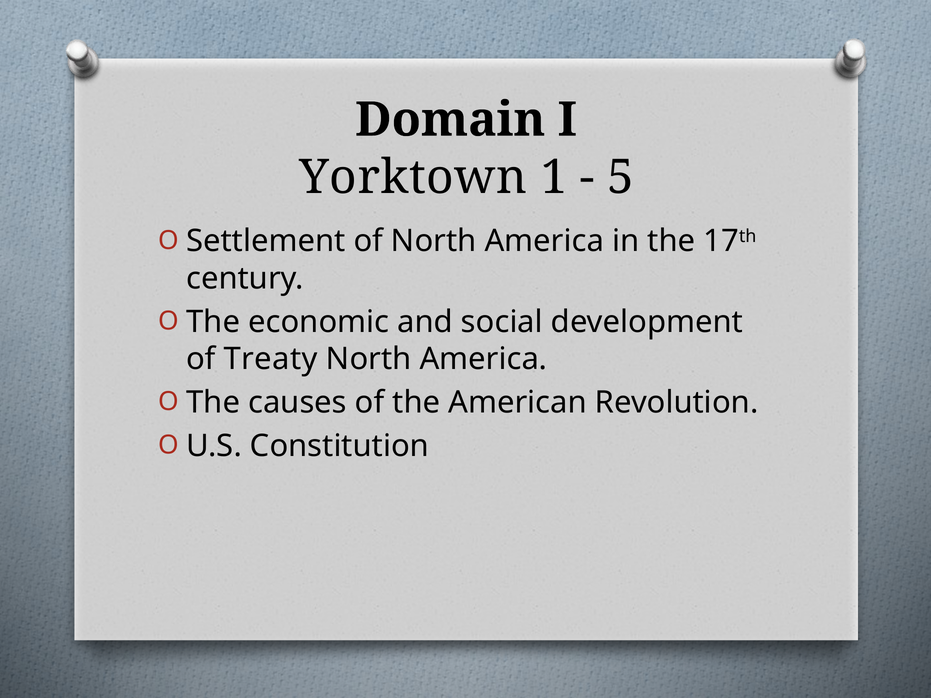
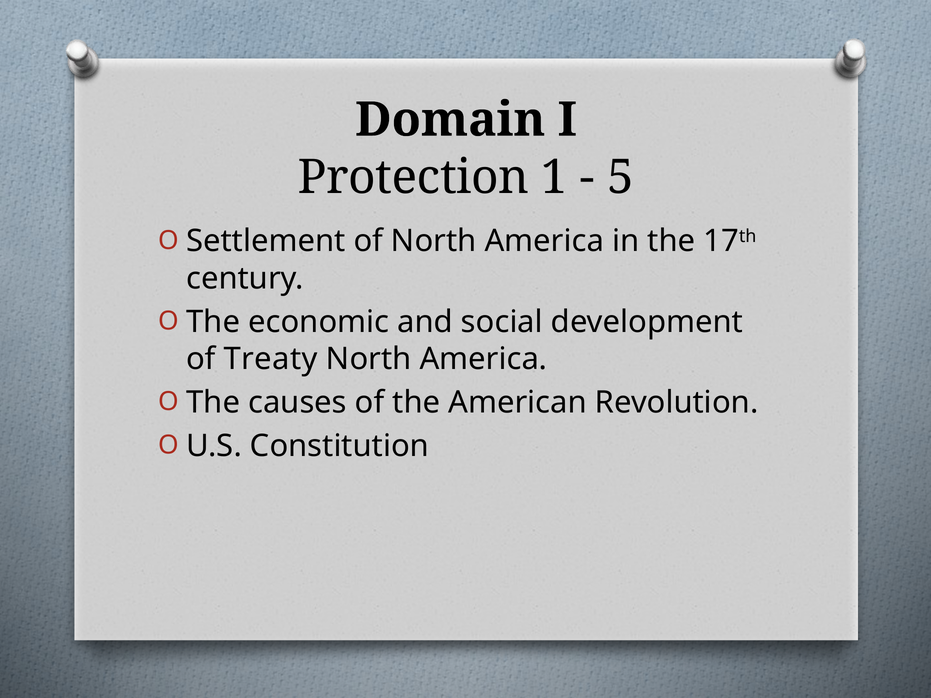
Yorktown: Yorktown -> Protection
